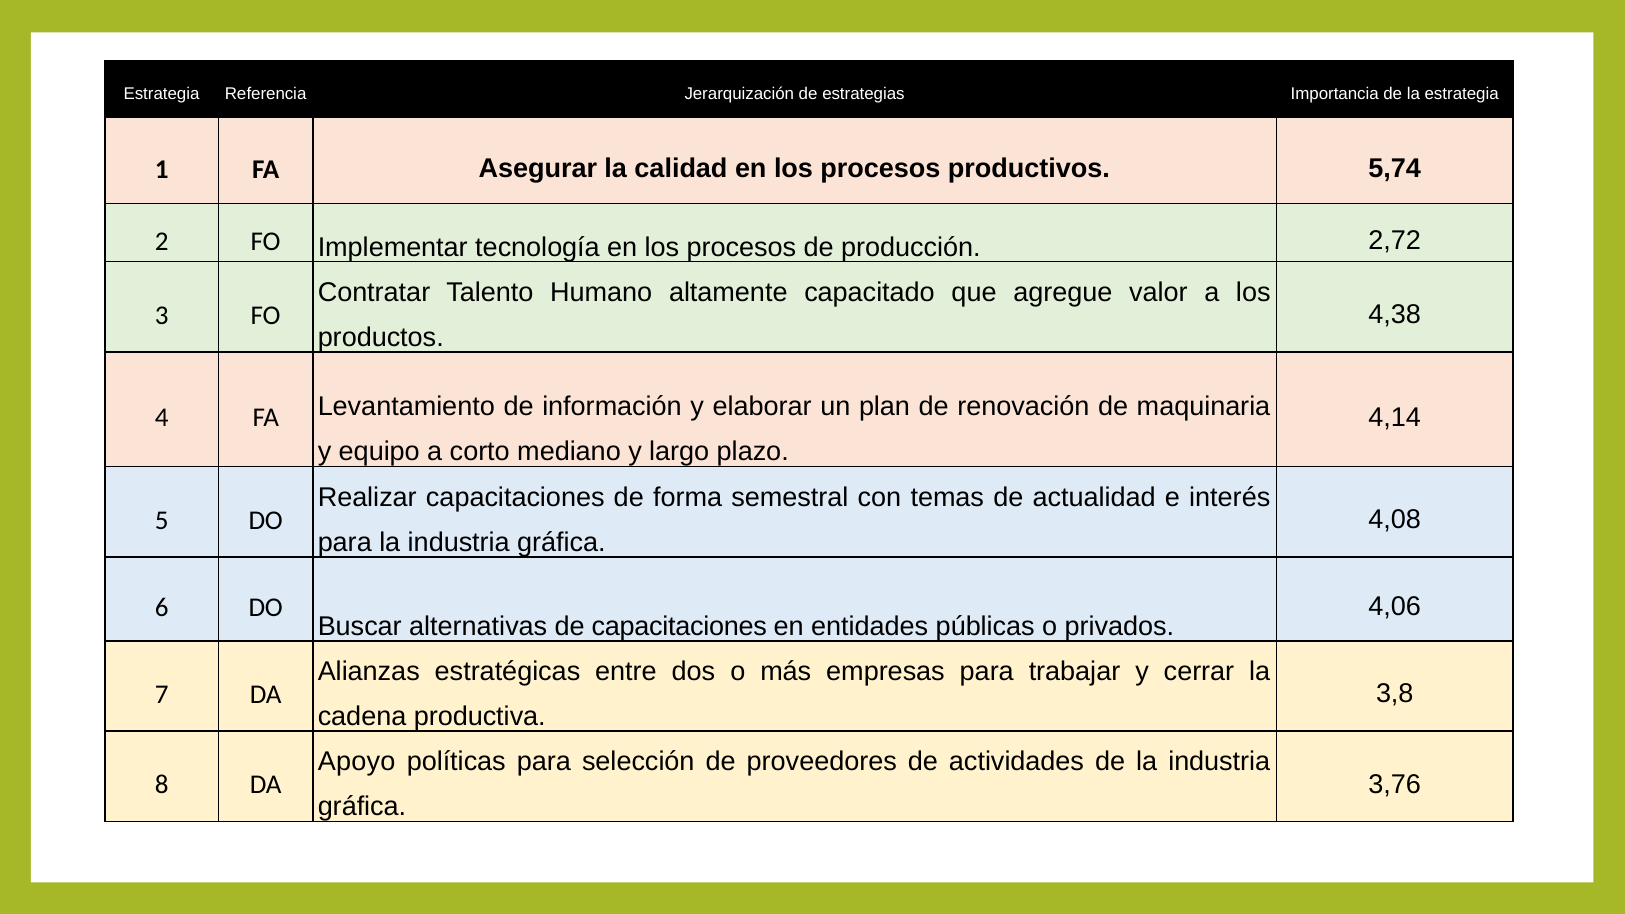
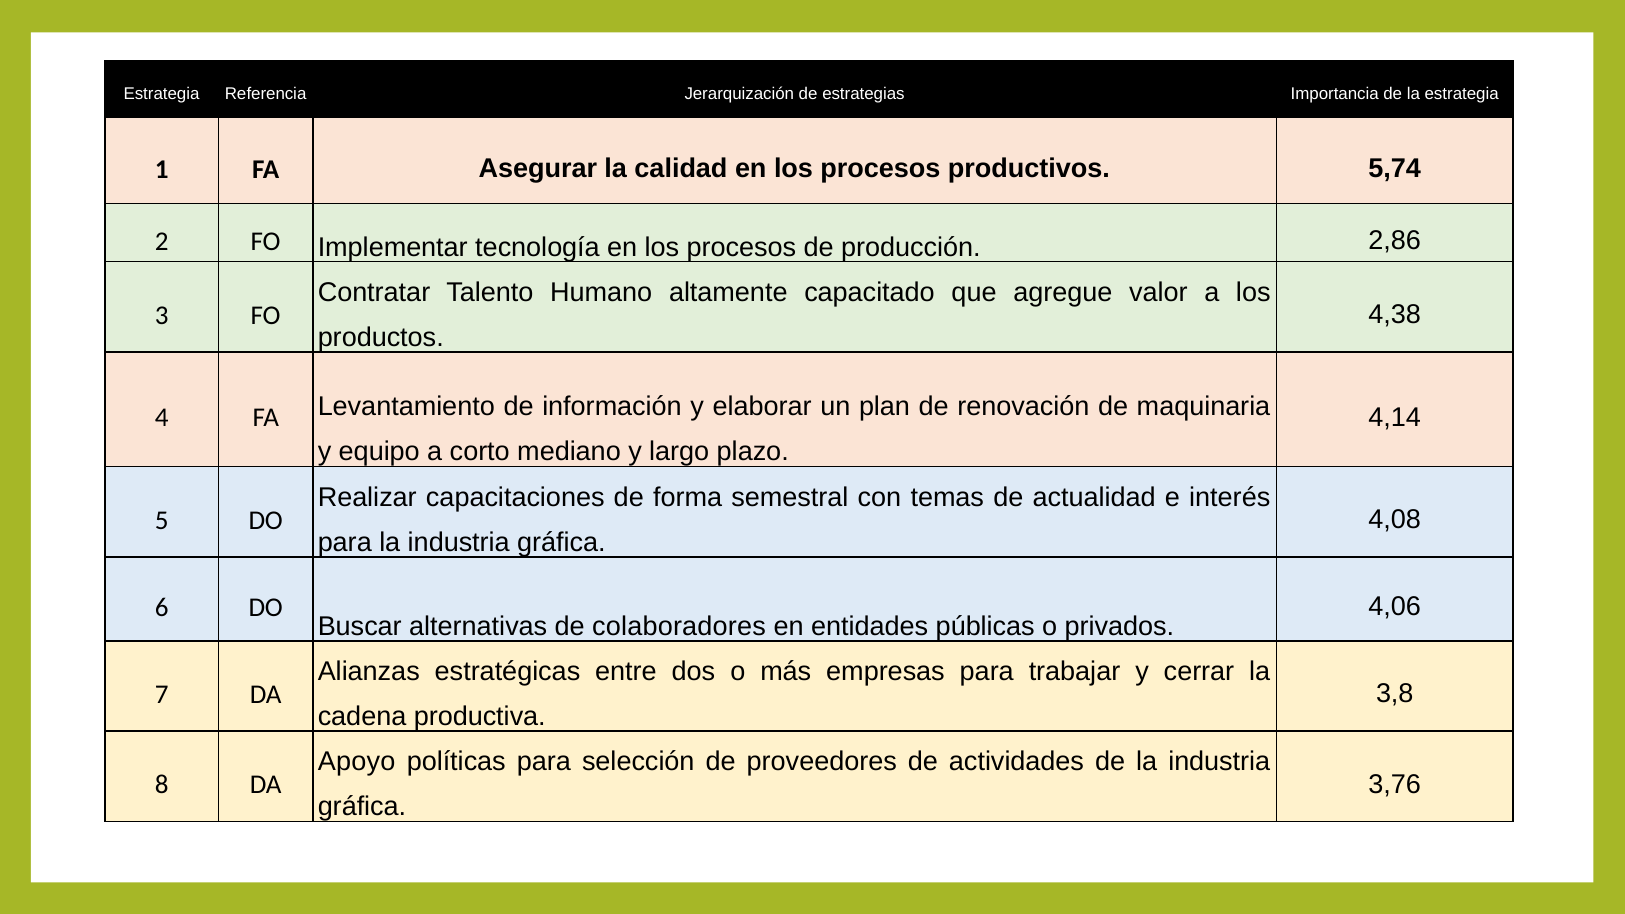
2,72: 2,72 -> 2,86
de capacitaciones: capacitaciones -> colaboradores
